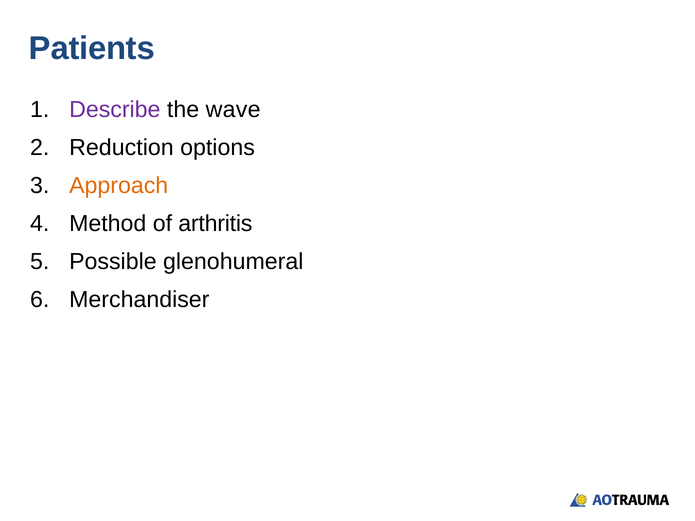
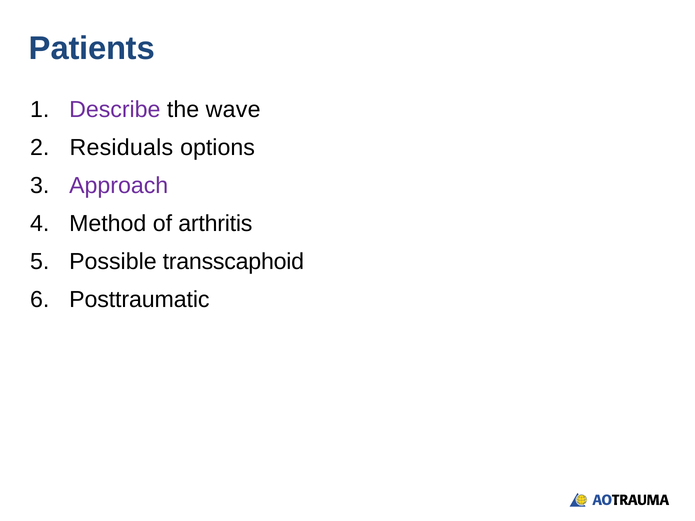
Reduction: Reduction -> Residuals
Approach colour: orange -> purple
glenohumeral: glenohumeral -> transscaphoid
Merchandiser: Merchandiser -> Posttraumatic
